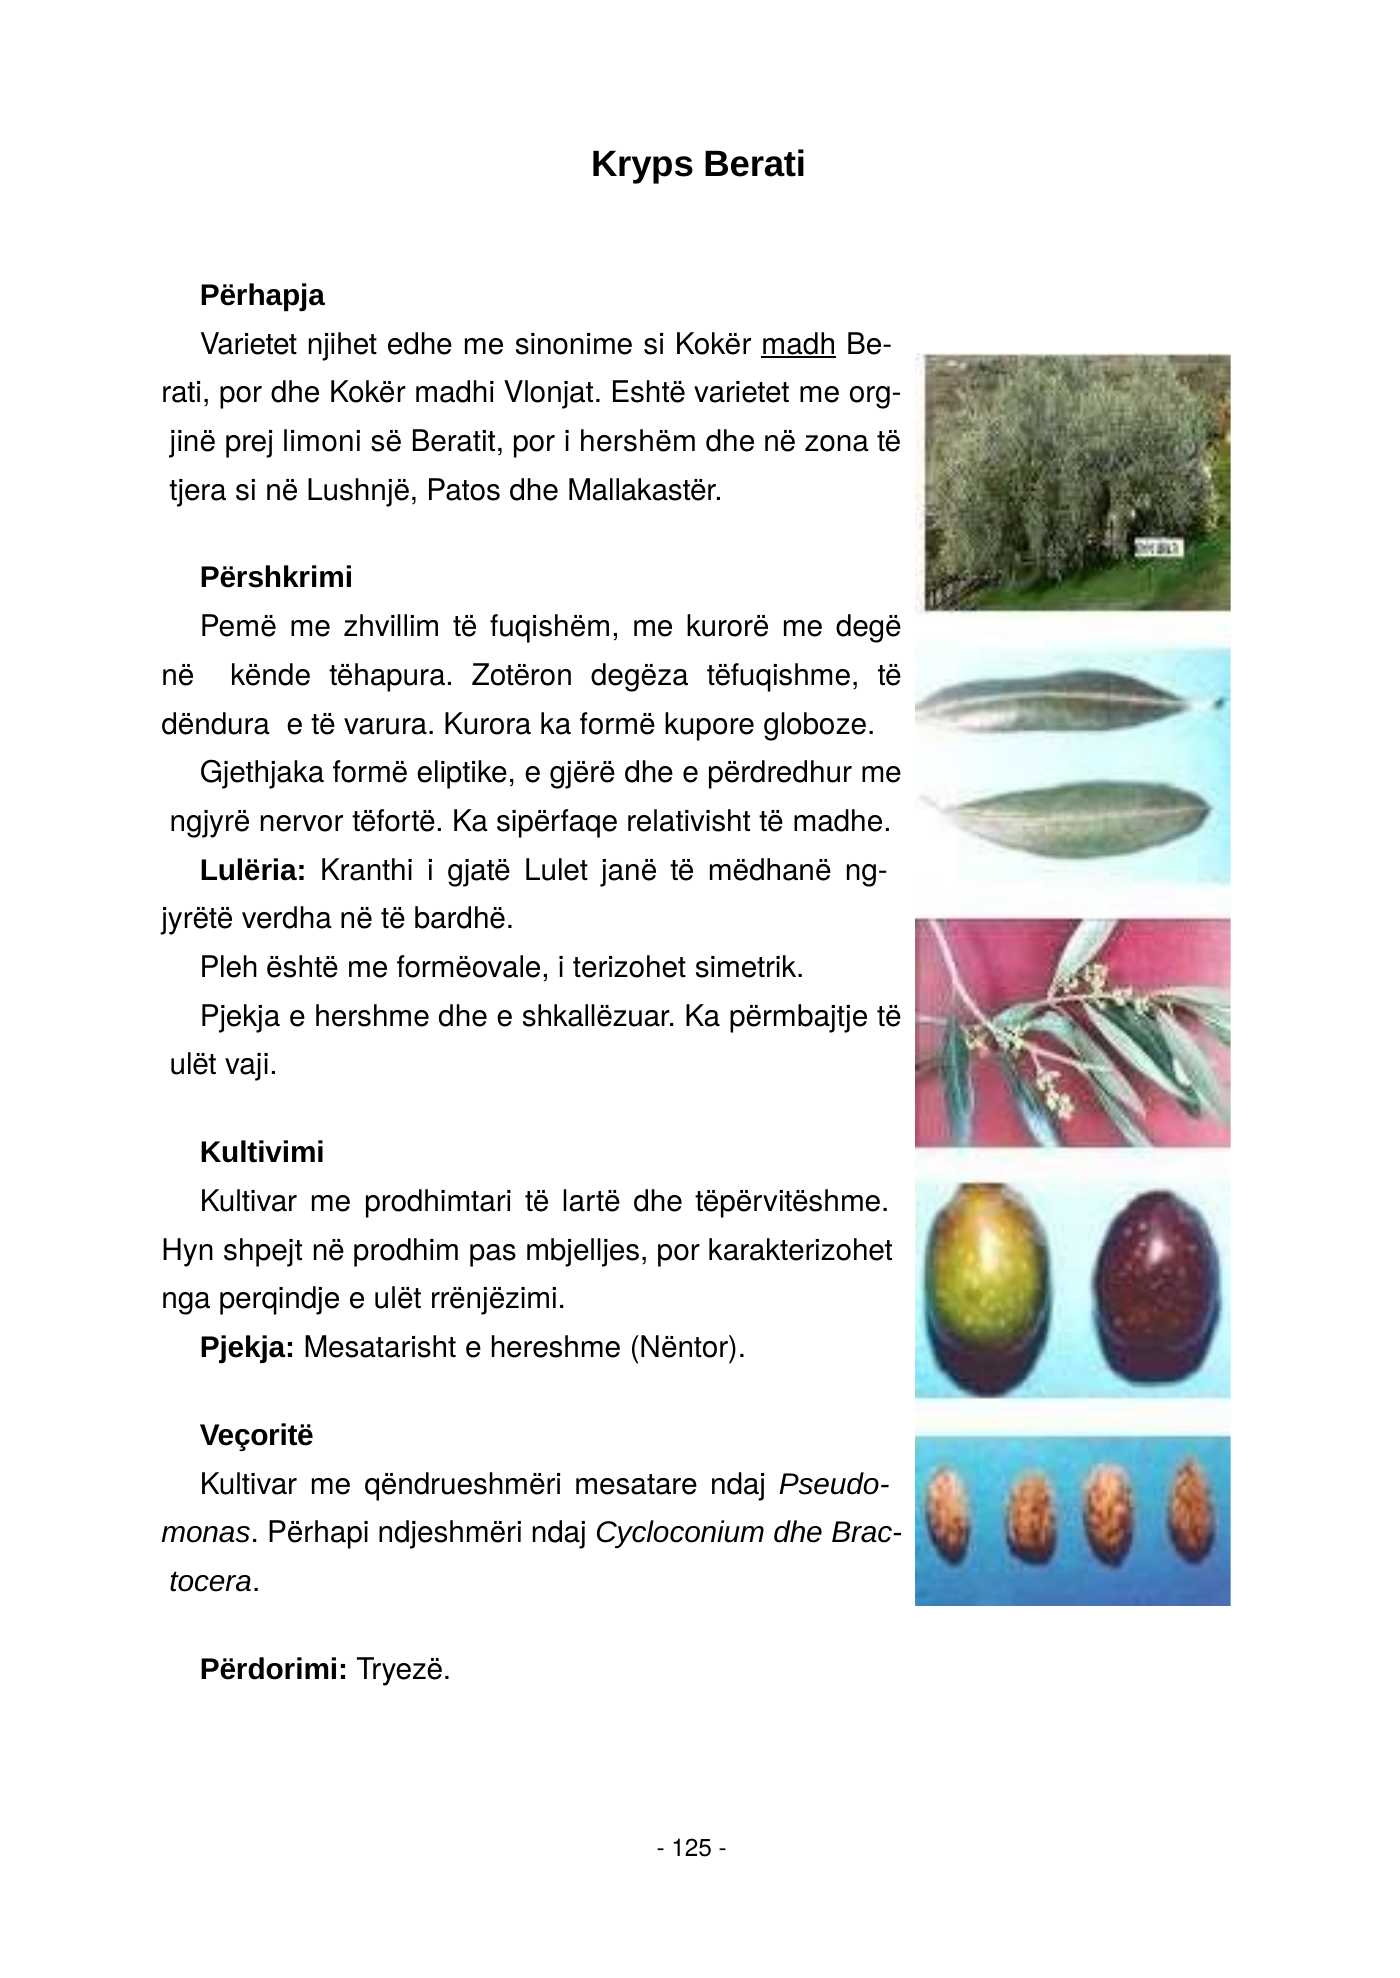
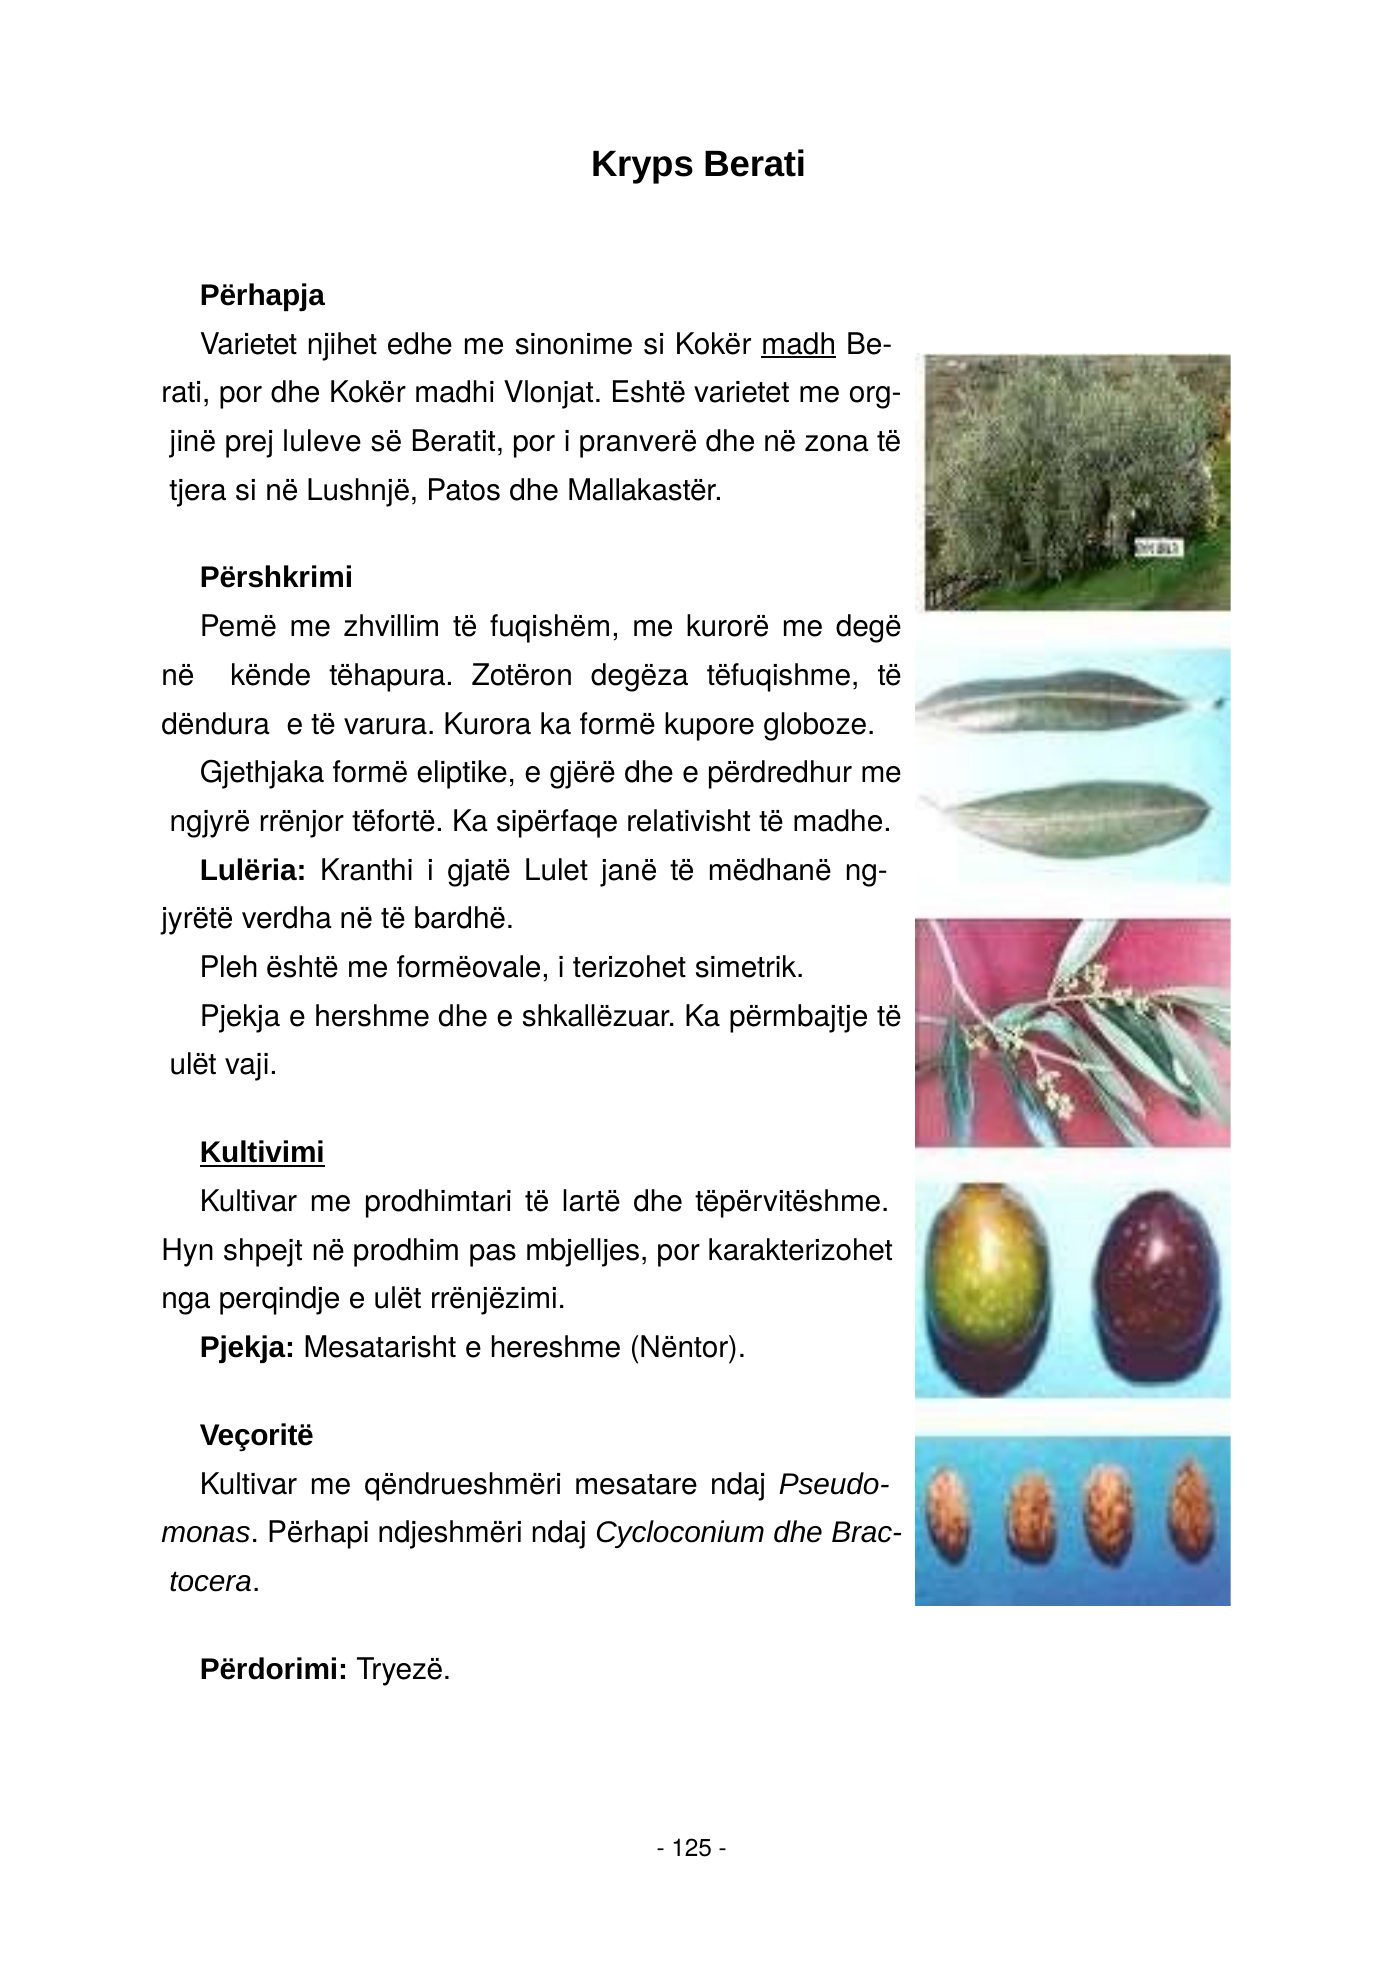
limoni: limoni -> luleve
hershëm: hershëm -> pranverë
nervor: nervor -> rrënjor
Kultivimi underline: none -> present
